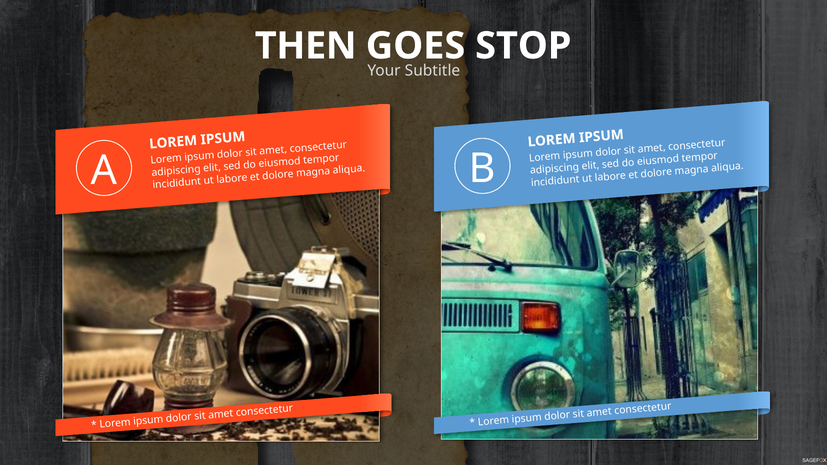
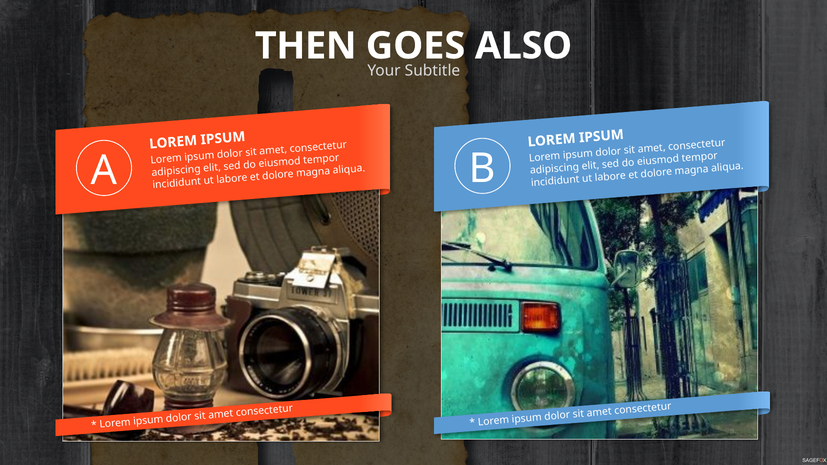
STOP: STOP -> ALSO
